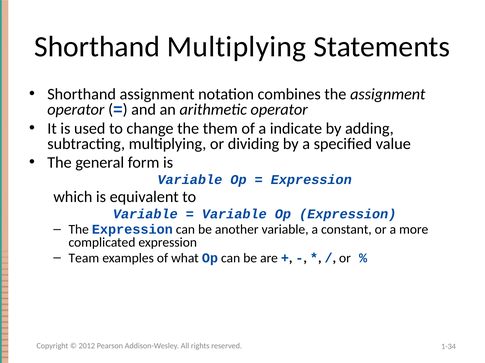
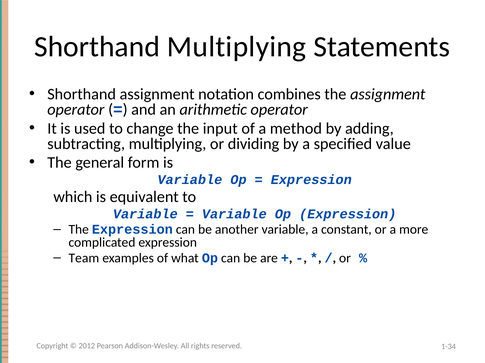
them: them -> input
indicate: indicate -> method
